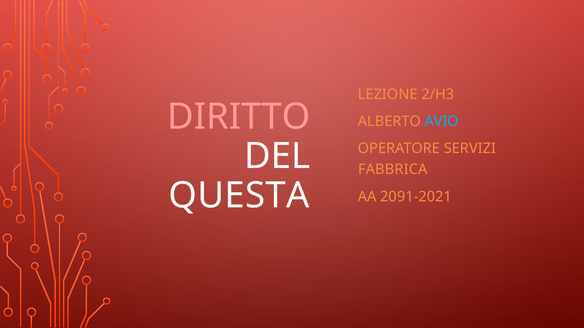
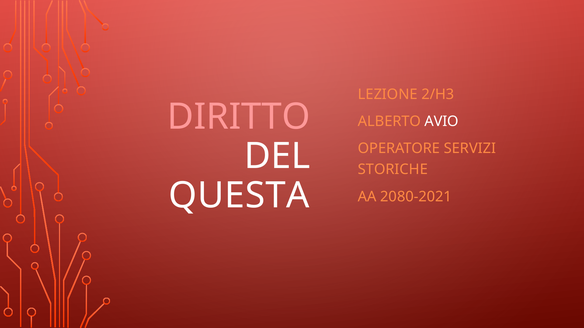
AVIO colour: light blue -> white
FABBRICA: FABBRICA -> STORICHE
2091-2021: 2091-2021 -> 2080-2021
